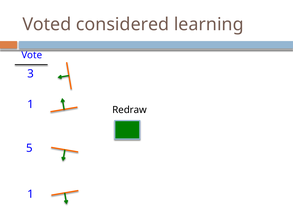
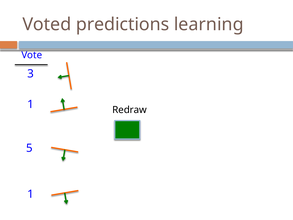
considered: considered -> predictions
